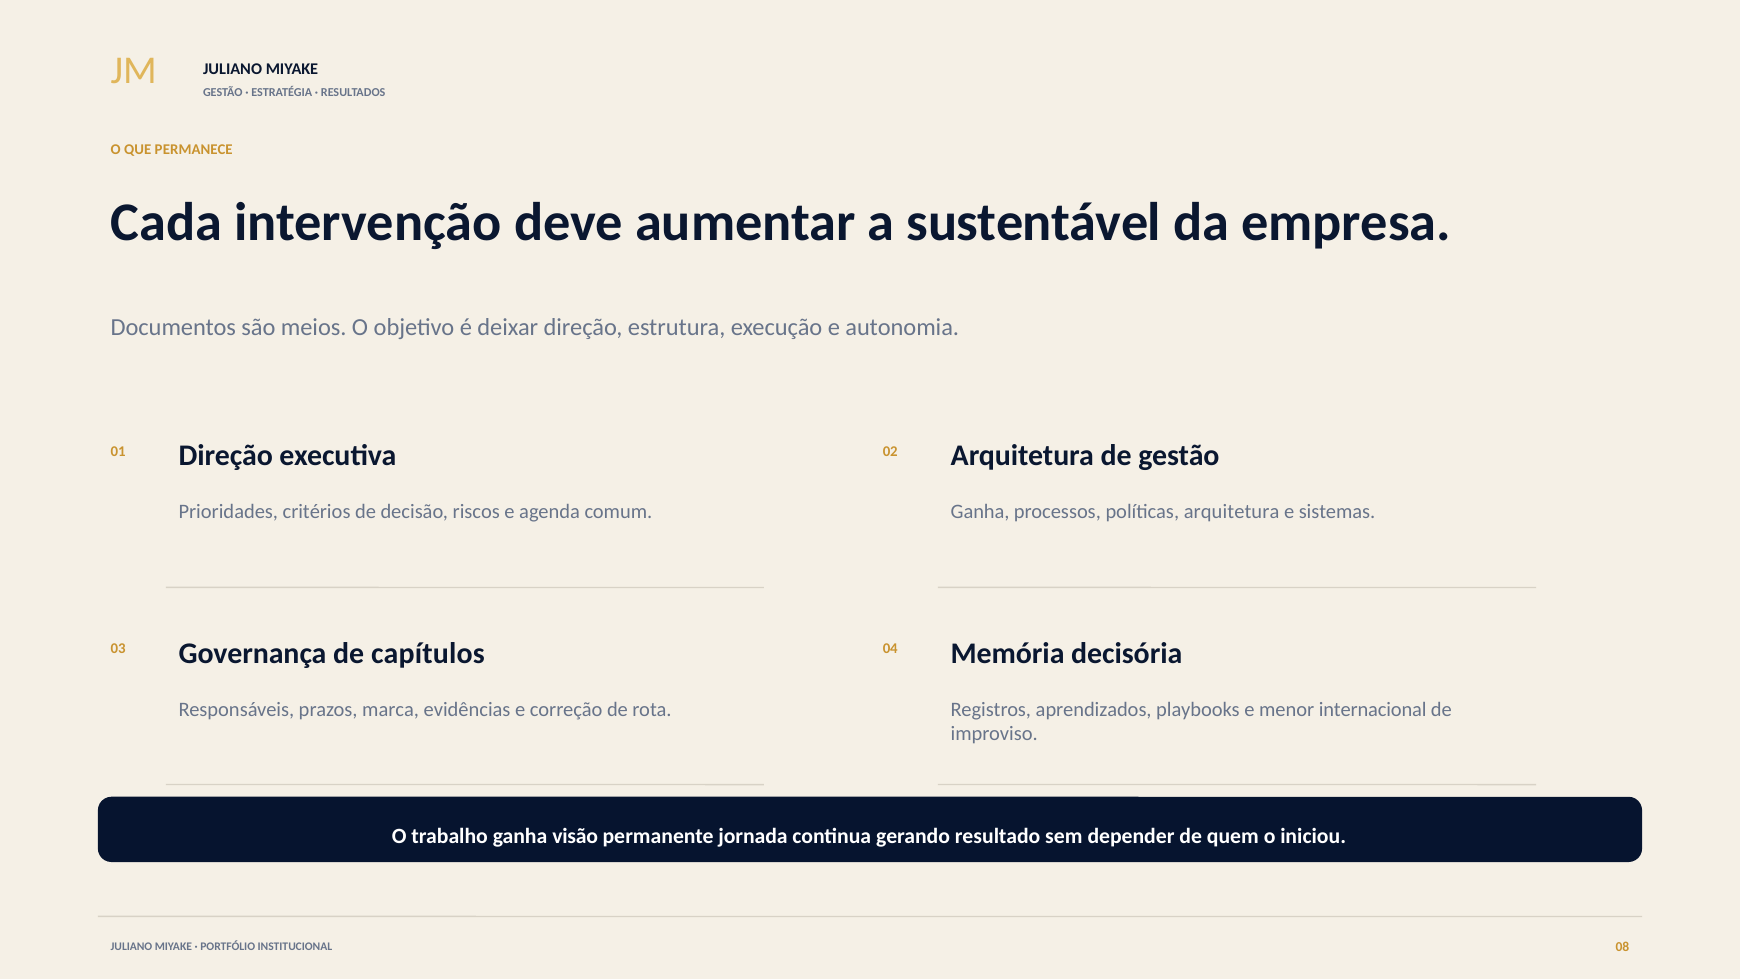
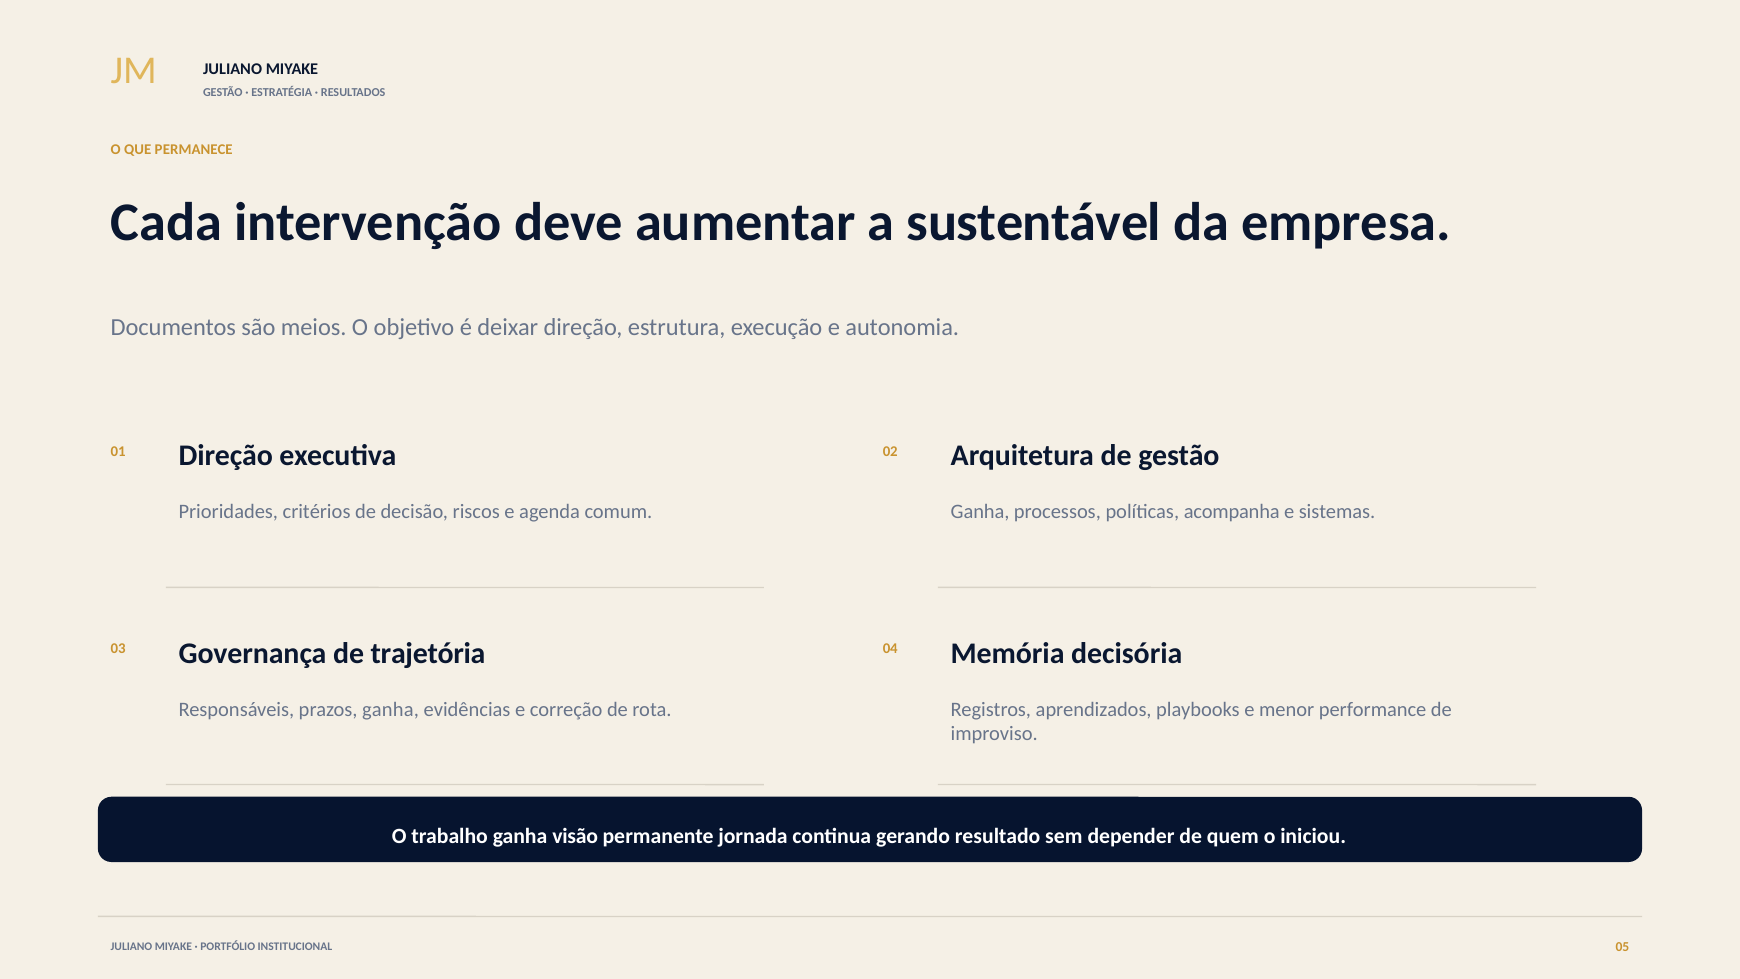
políticas arquitetura: arquitetura -> acompanha
capítulos: capítulos -> trajetória
prazos marca: marca -> ganha
internacional: internacional -> performance
08: 08 -> 05
